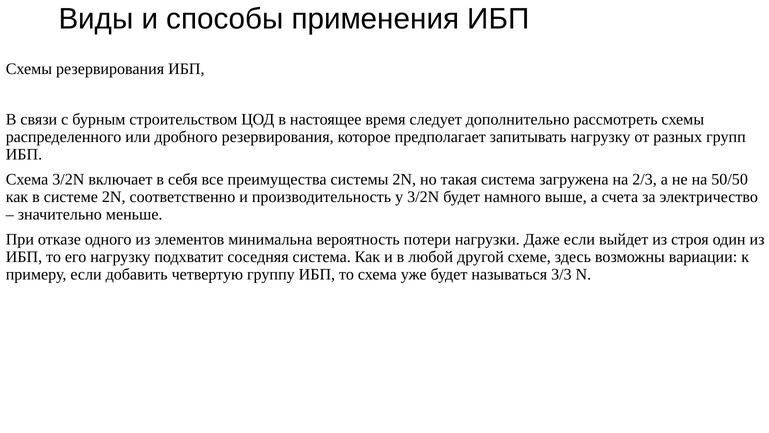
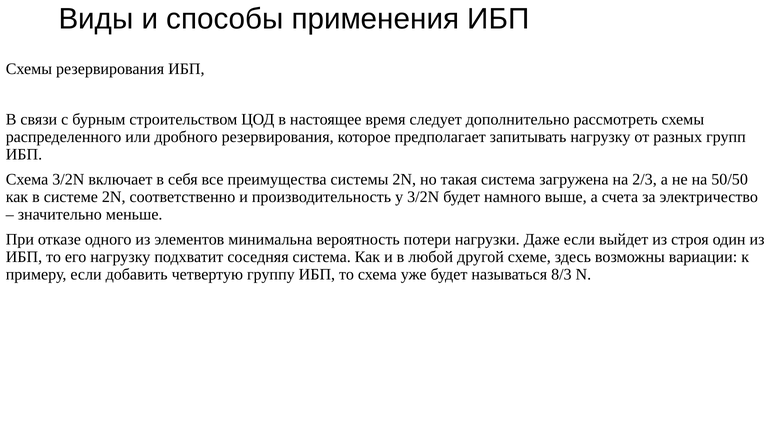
3/3: 3/3 -> 8/3
